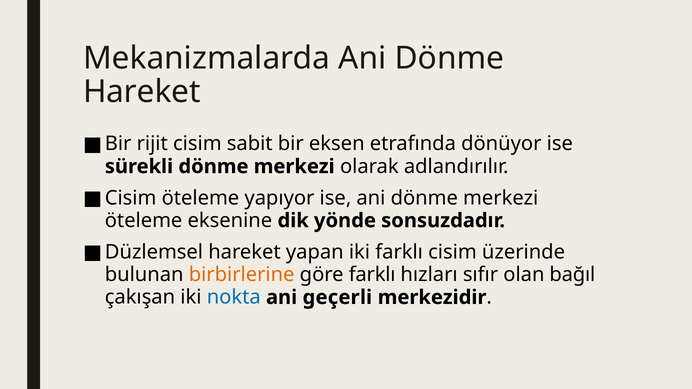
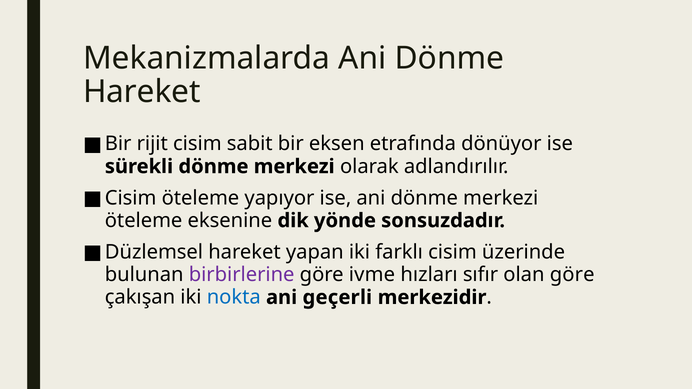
birbirlerine colour: orange -> purple
göre farklı: farklı -> ivme
olan bağıl: bağıl -> göre
